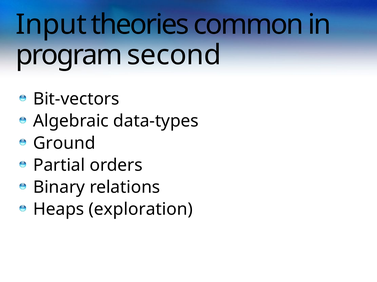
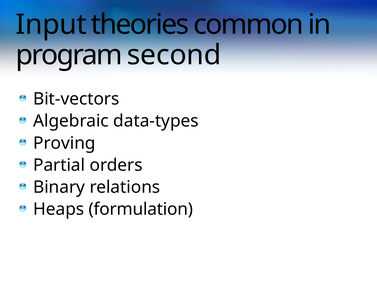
Ground: Ground -> Proving
exploration: exploration -> formulation
